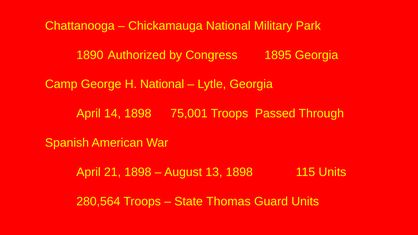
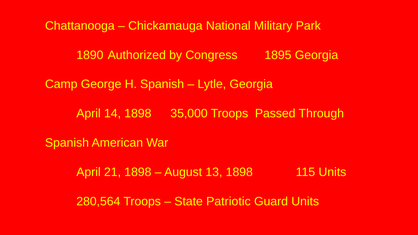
H National: National -> Spanish
75,001: 75,001 -> 35,000
Thomas: Thomas -> Patriotic
